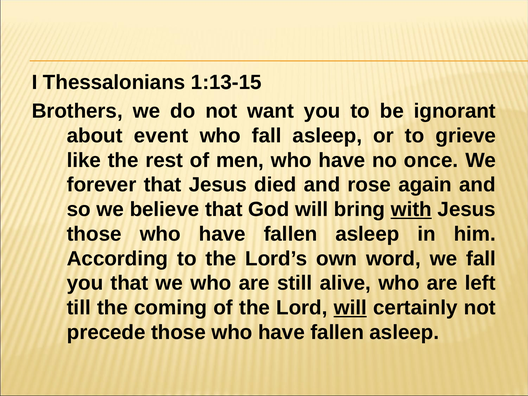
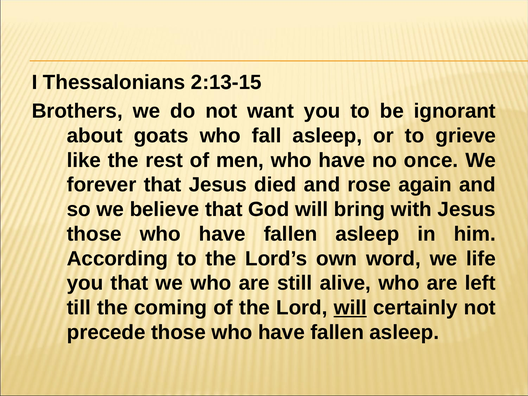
1:13-15: 1:13-15 -> 2:13-15
event: event -> goats
with underline: present -> none
we fall: fall -> life
